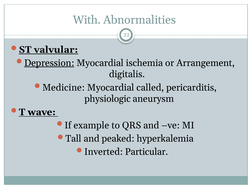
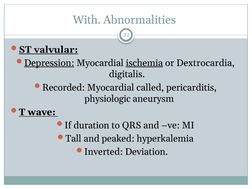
ischemia underline: none -> present
Arrangement: Arrangement -> Dextrocardia
Medicine: Medicine -> Recorded
example: example -> duration
Particular: Particular -> Deviation
